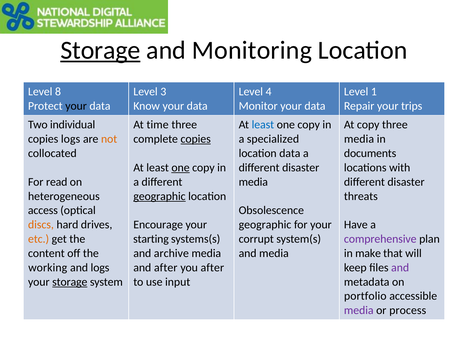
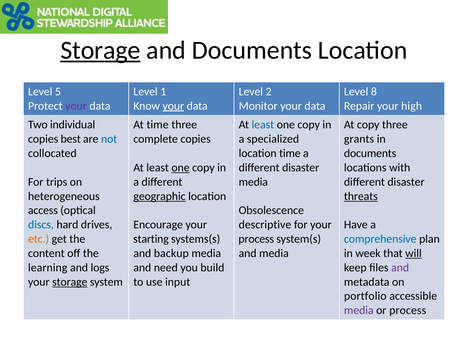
and Monitoring: Monitoring -> Documents
8: 8 -> 5
3: 3 -> 1
4: 4 -> 2
1: 1 -> 8
your at (76, 106) colour: black -> purple
your at (173, 106) underline: none -> present
trips: trips -> high
copies logs: logs -> best
not colour: orange -> blue
copies at (196, 139) underline: present -> none
media at (359, 139): media -> grants
location data: data -> time
read: read -> trips
threats underline: none -> present
discs colour: orange -> blue
geographic at (265, 225): geographic -> descriptive
corrupt at (256, 239): corrupt -> process
comprehensive colour: purple -> blue
archive: archive -> backup
make: make -> week
will underline: none -> present
working: working -> learning
and after: after -> need
you after: after -> build
